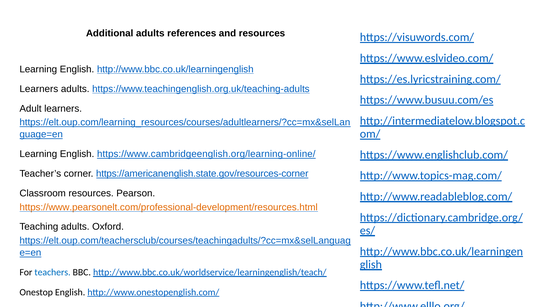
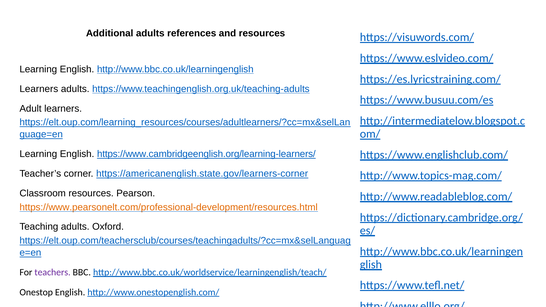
https://www.cambridgeenglish.org/learning-online/: https://www.cambridgeenglish.org/learning-online/ -> https://www.cambridgeenglish.org/learning-learners/
https://americanenglish.state.gov/resources-corner: https://americanenglish.state.gov/resources-corner -> https://americanenglish.state.gov/learners-corner
teachers colour: blue -> purple
